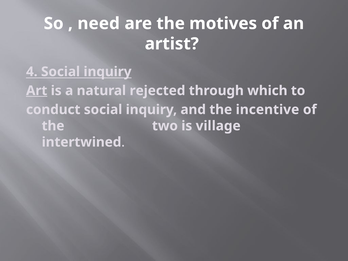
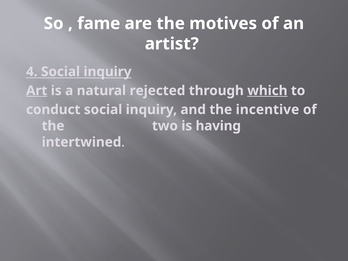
need: need -> fame
which underline: none -> present
village: village -> having
